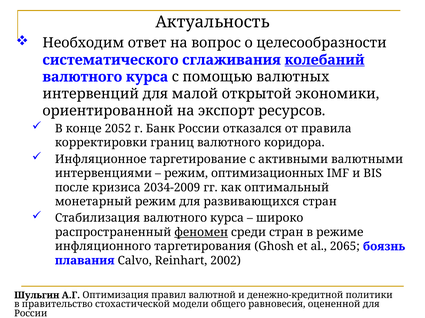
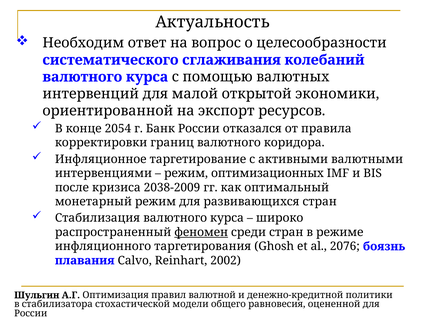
колебаний underline: present -> none
2052: 2052 -> 2054
2034-2009: 2034-2009 -> 2038-2009
2065: 2065 -> 2076
правительство: правительство -> стабилизатора
